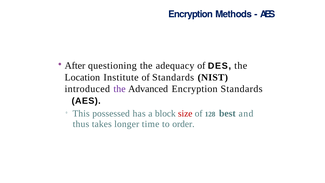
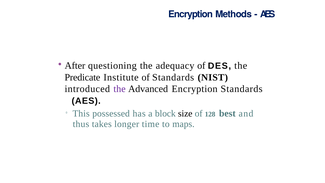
Location: Location -> Predicate
size colour: red -> black
order: order -> maps
